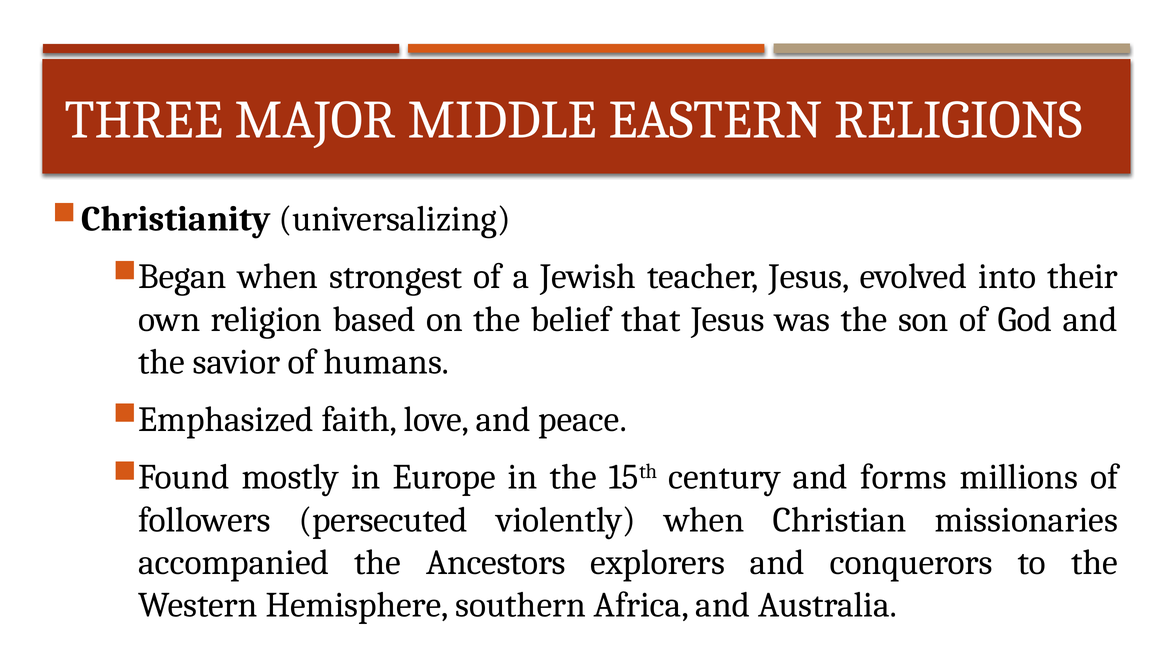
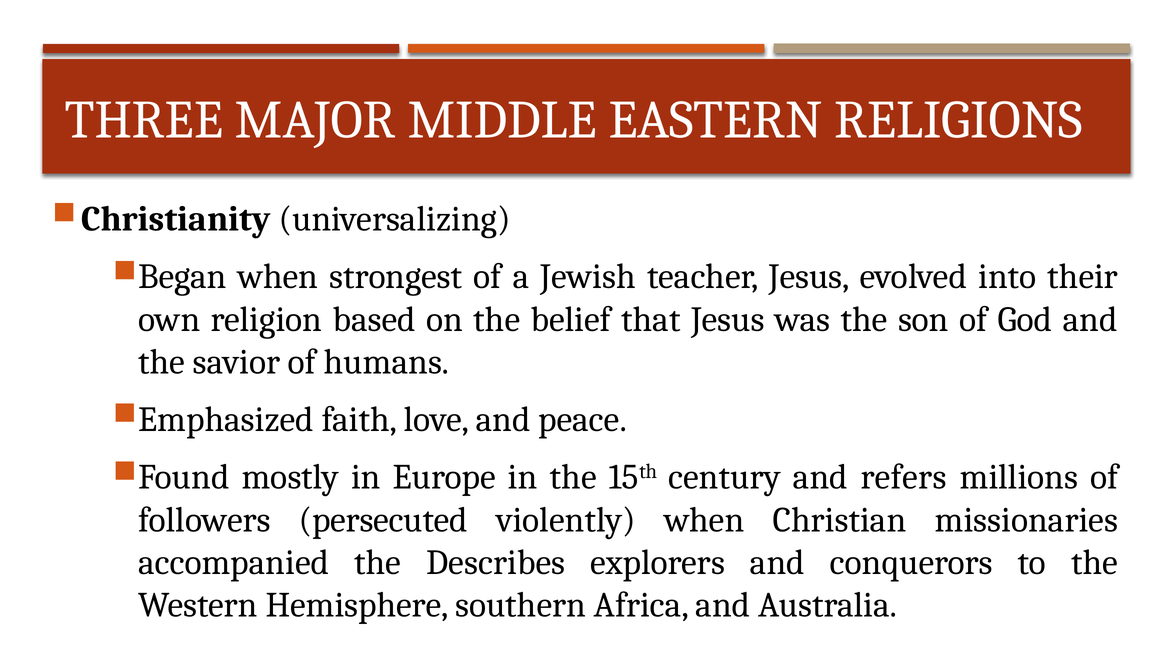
forms: forms -> refers
Ancestors: Ancestors -> Describes
